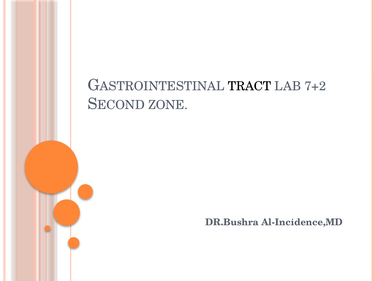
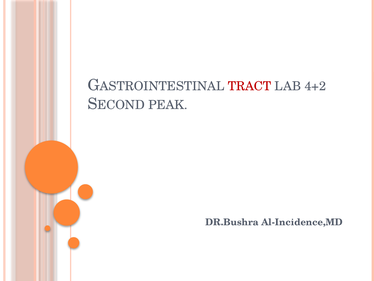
TRACT colour: black -> red
7+2: 7+2 -> 4+2
ZONE: ZONE -> PEAK
